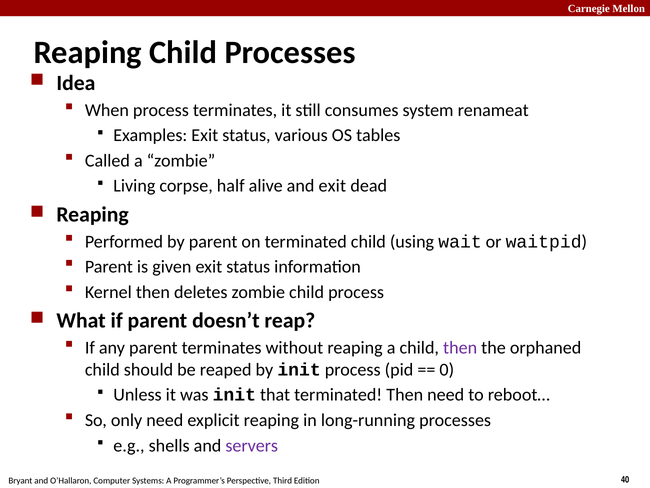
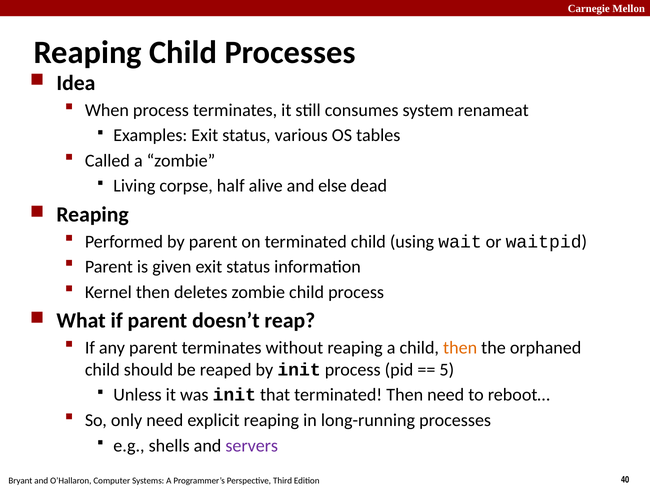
and exit: exit -> else
then at (460, 348) colour: purple -> orange
0: 0 -> 5
